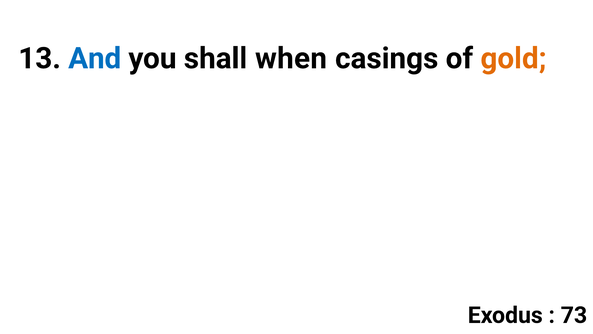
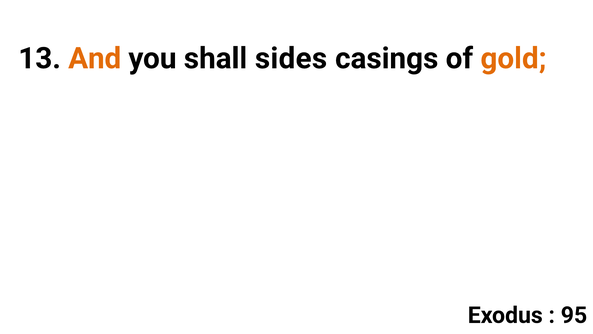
And colour: blue -> orange
when: when -> sides
73: 73 -> 95
